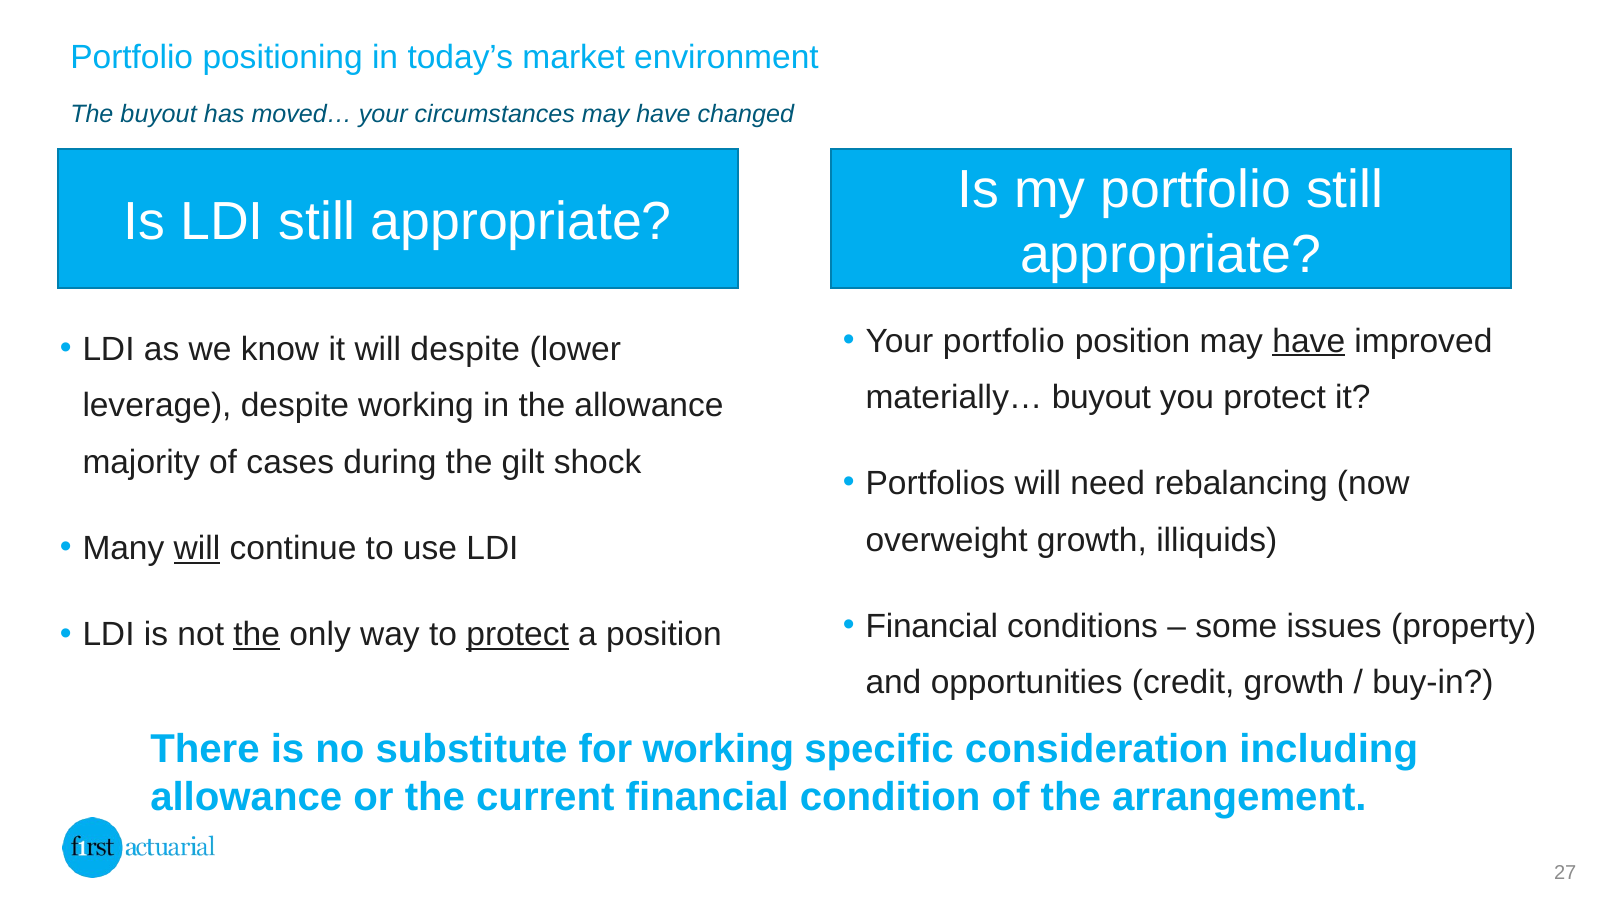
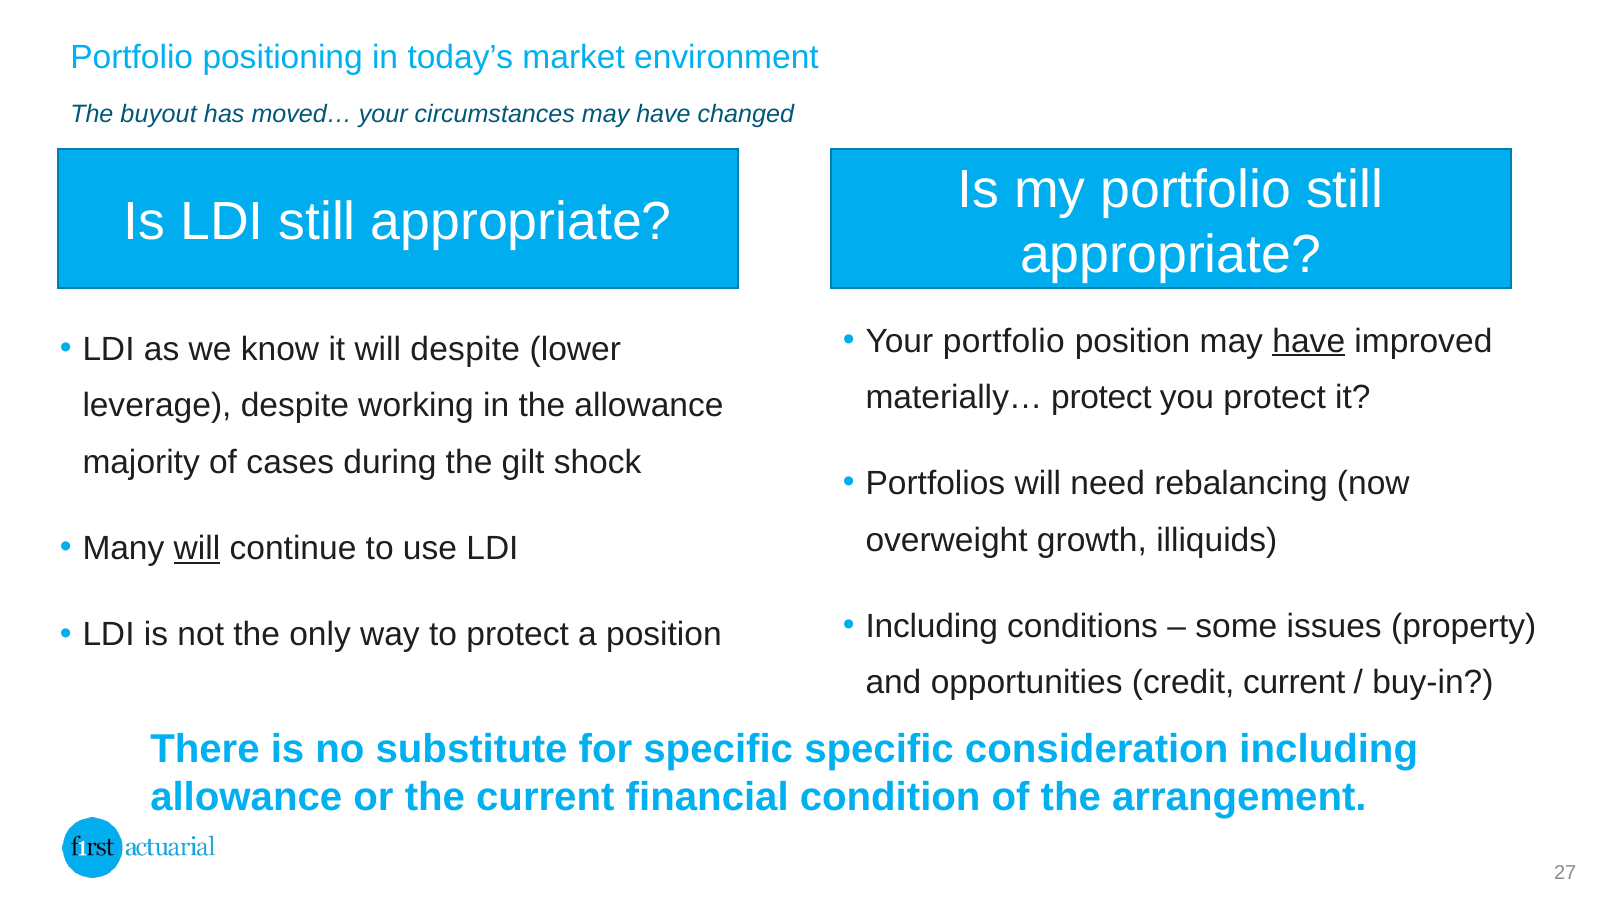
materially… buyout: buyout -> protect
Financial at (932, 626): Financial -> Including
the at (257, 635) underline: present -> none
protect at (518, 635) underline: present -> none
credit growth: growth -> current
for working: working -> specific
